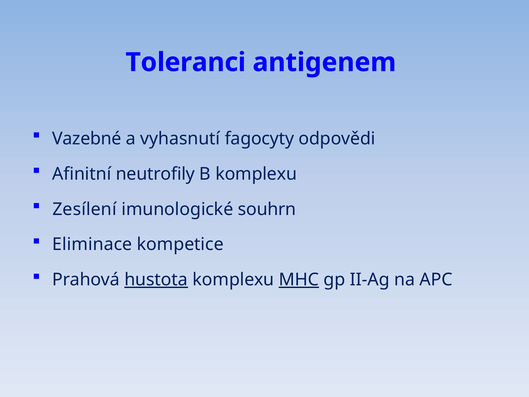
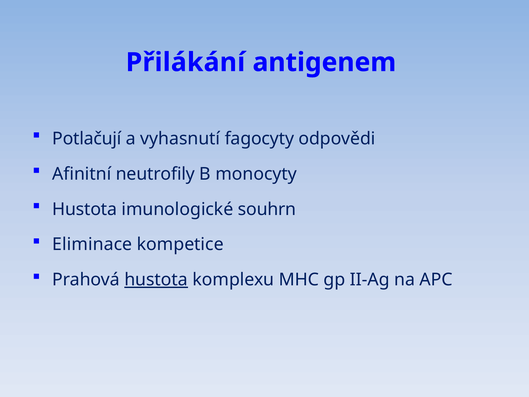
Toleranci: Toleranci -> Přilákání
Vazebné: Vazebné -> Potlačují
B komplexu: komplexu -> monocyty
Zesílení at (84, 209): Zesílení -> Hustota
MHC underline: present -> none
